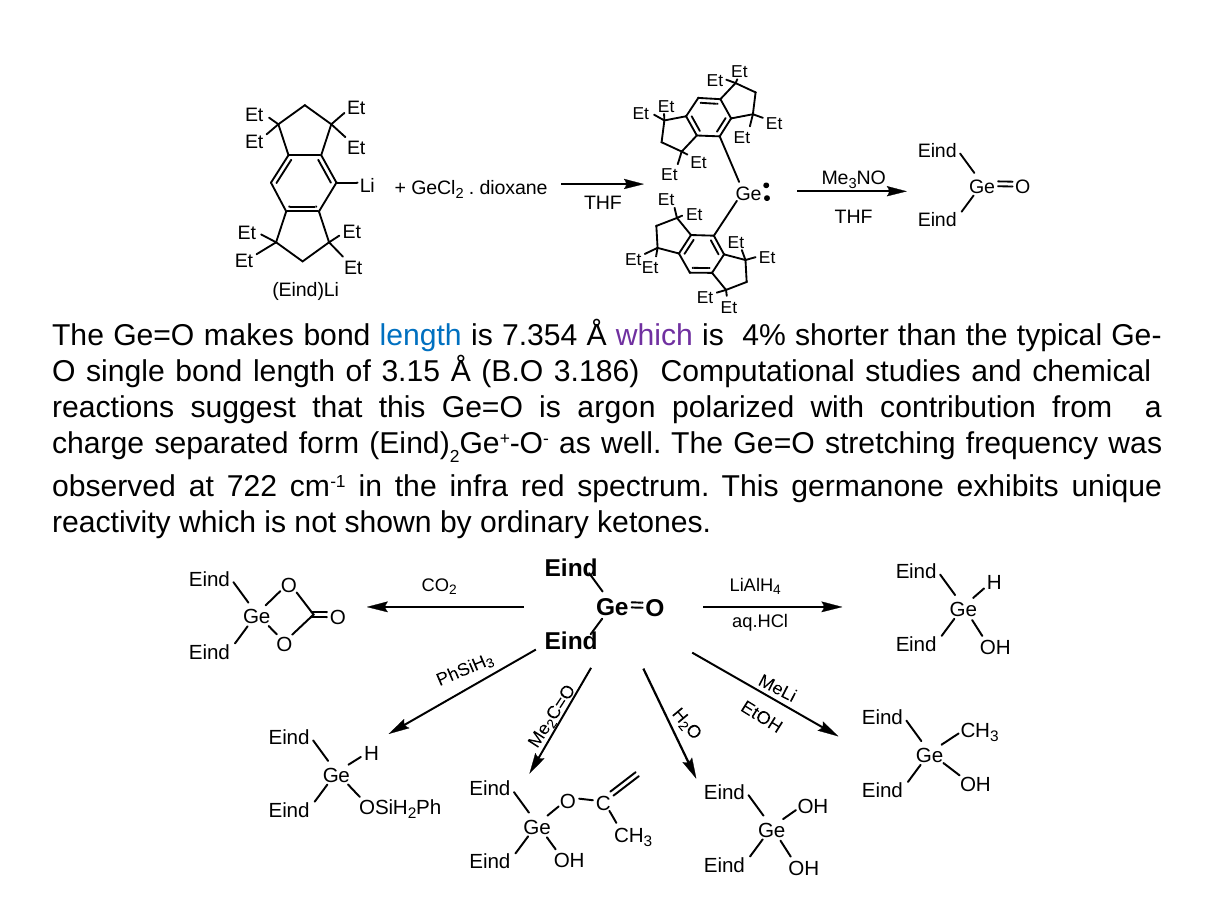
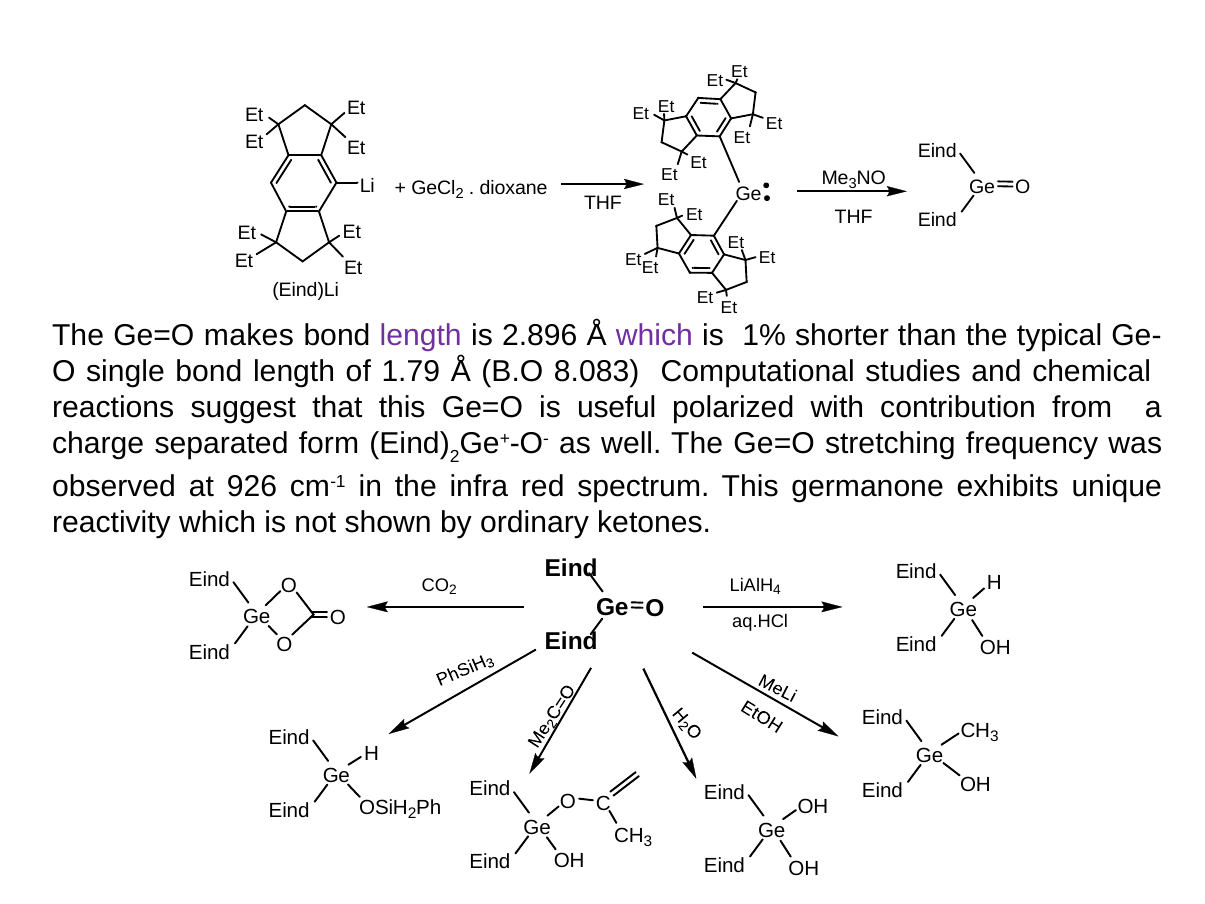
length at (421, 335) colour: blue -> purple
7.354: 7.354 -> 2.896
4%: 4% -> 1%
3.15: 3.15 -> 1.79
3.186: 3.186 -> 8.083
argon: argon -> useful
722: 722 -> 926
